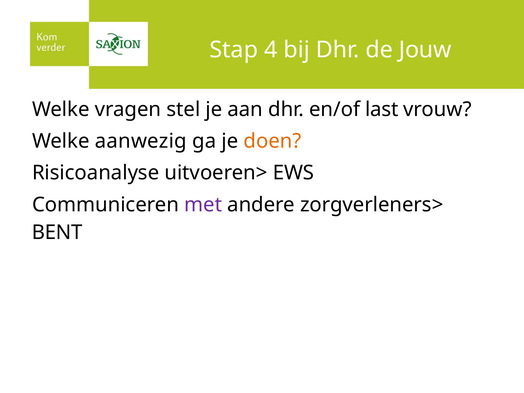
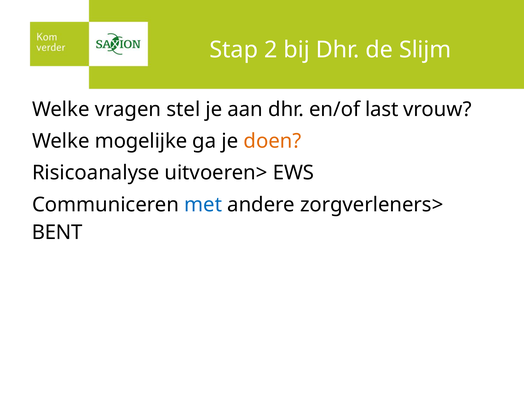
4: 4 -> 2
Jouw: Jouw -> Slijm
aanwezig: aanwezig -> mogelijke
met colour: purple -> blue
